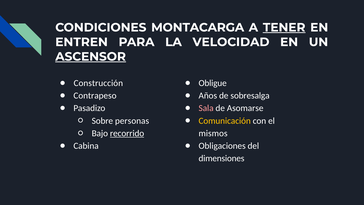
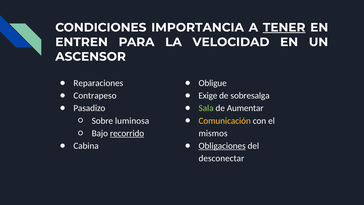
MONTACARGA: MONTACARGA -> IMPORTANCIA
ASCENSOR underline: present -> none
Construcción: Construcción -> Reparaciones
Años: Años -> Exige
Sala colour: pink -> light green
Asomarse: Asomarse -> Aumentar
personas: personas -> luminosa
Obligaciones underline: none -> present
dimensiones: dimensiones -> desconectar
